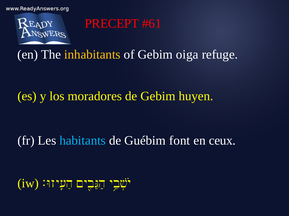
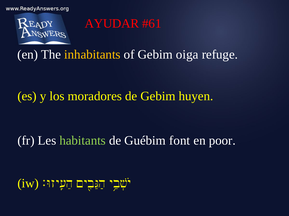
PRECEPT: PRECEPT -> AYUDAR
habitants colour: light blue -> light green
ceux: ceux -> poor
